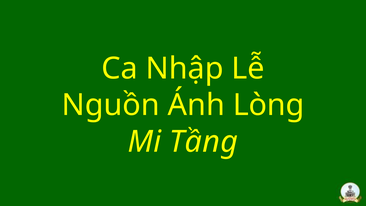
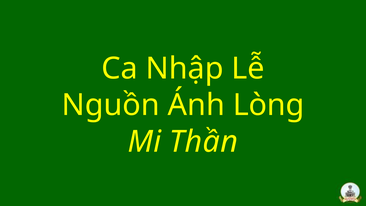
Tầng: Tầng -> Thần
